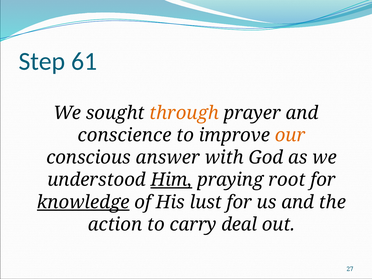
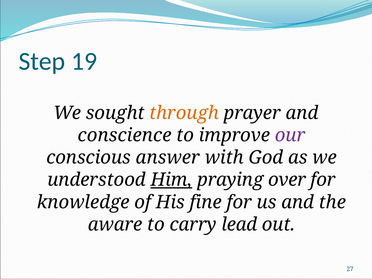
61: 61 -> 19
our colour: orange -> purple
root: root -> over
knowledge underline: present -> none
lust: lust -> fine
action: action -> aware
deal: deal -> lead
